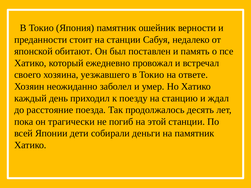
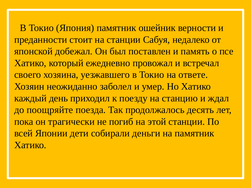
обитают: обитают -> добежал
расстояние: расстояние -> поощряйте
